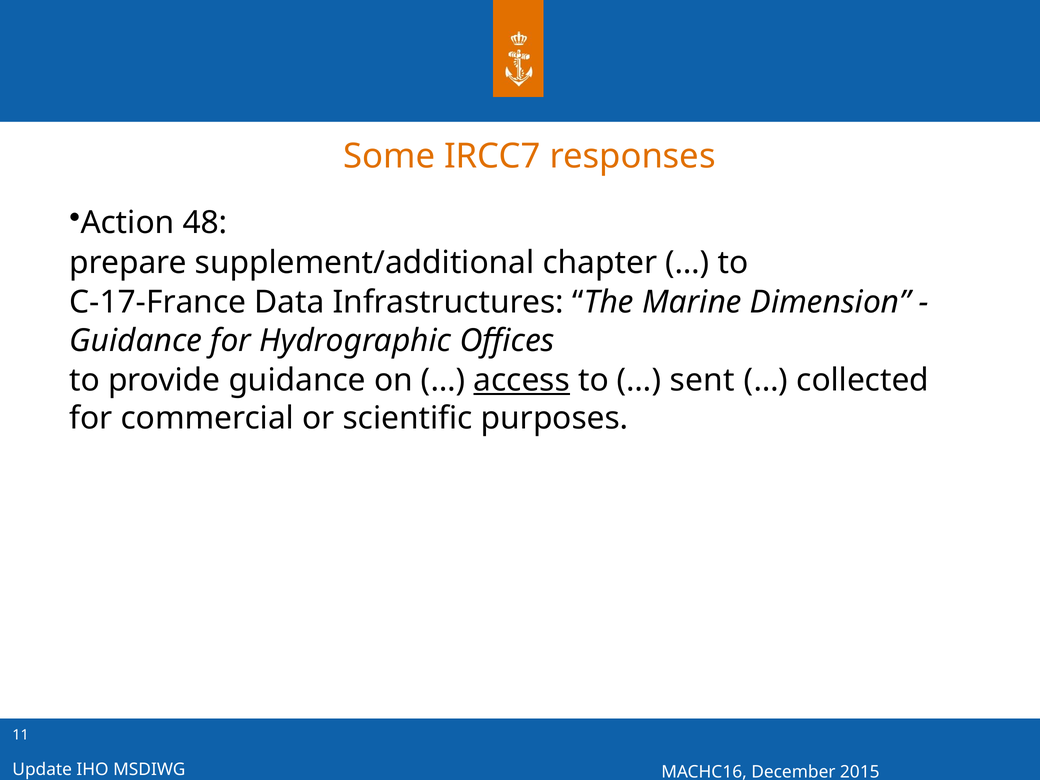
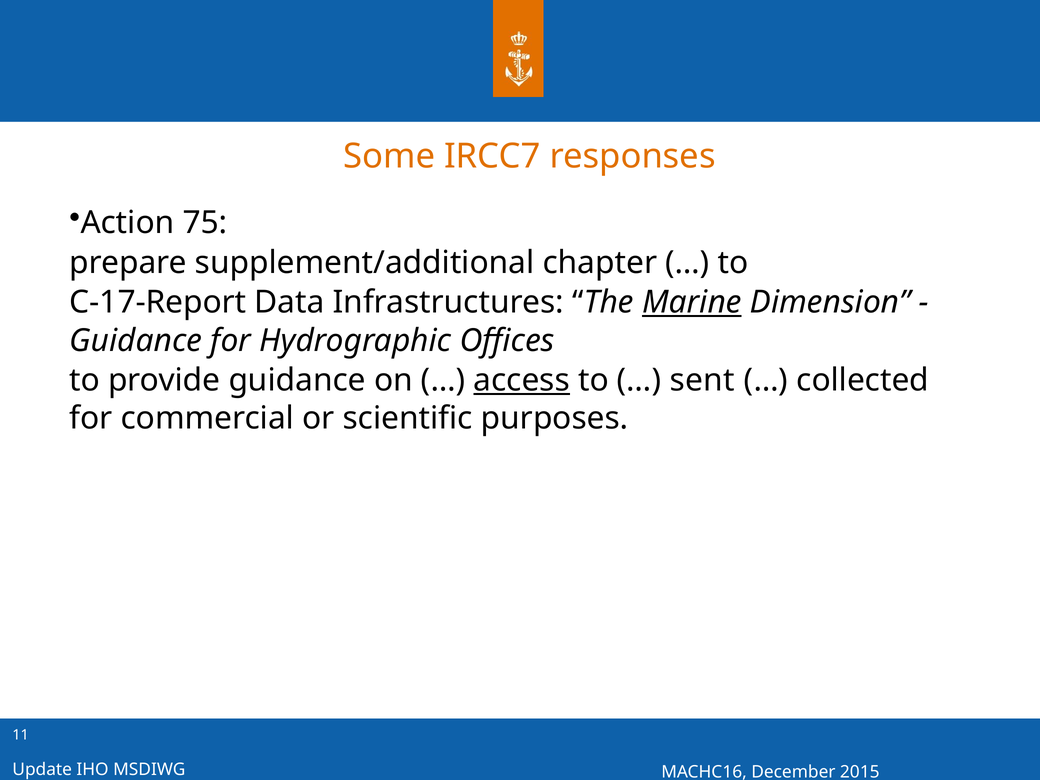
48: 48 -> 75
C-17-France: C-17-France -> C-17-Report
Marine underline: none -> present
